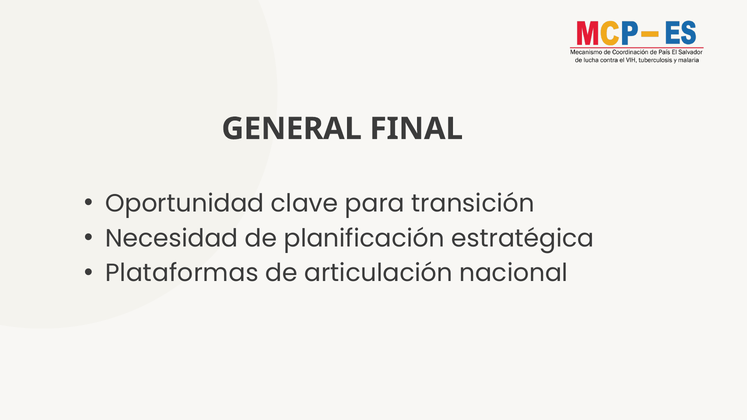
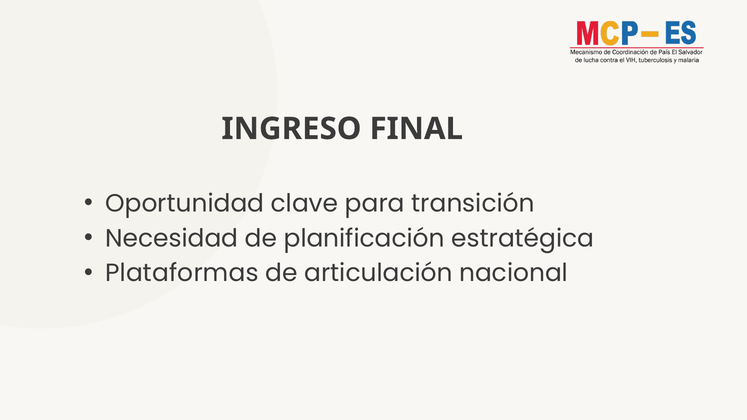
GENERAL: GENERAL -> INGRESO
